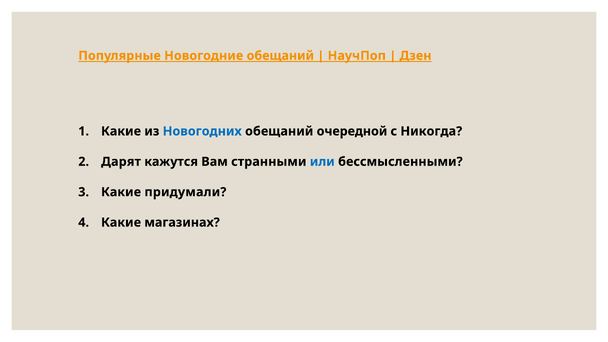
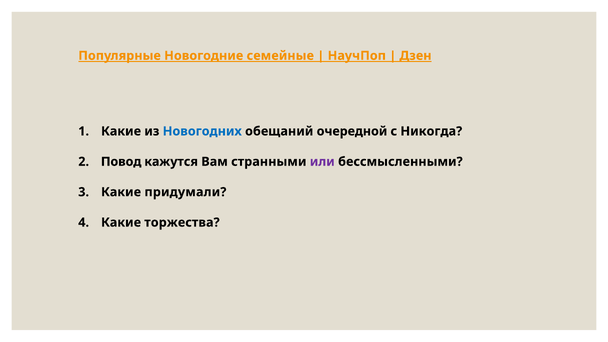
Новогодние обещаний: обещаний -> семейные
Дарят: Дарят -> Повод
или colour: blue -> purple
магазинах: магазинах -> торжества
